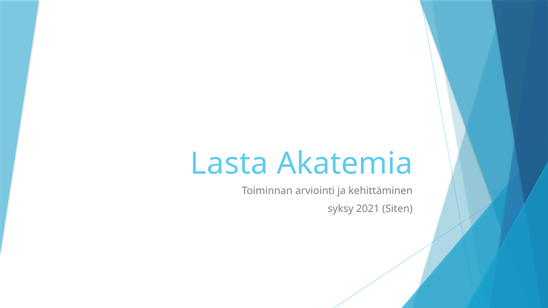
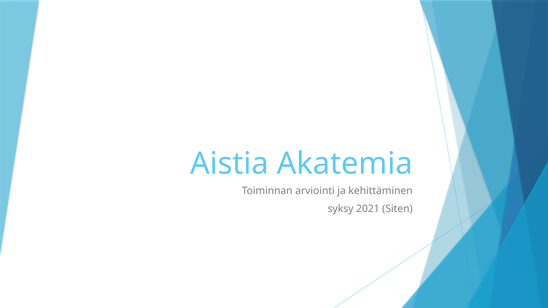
Lasta: Lasta -> Aistia
